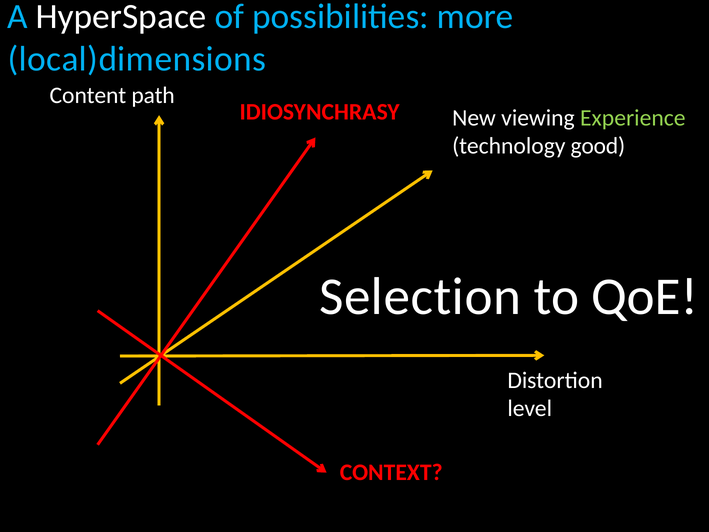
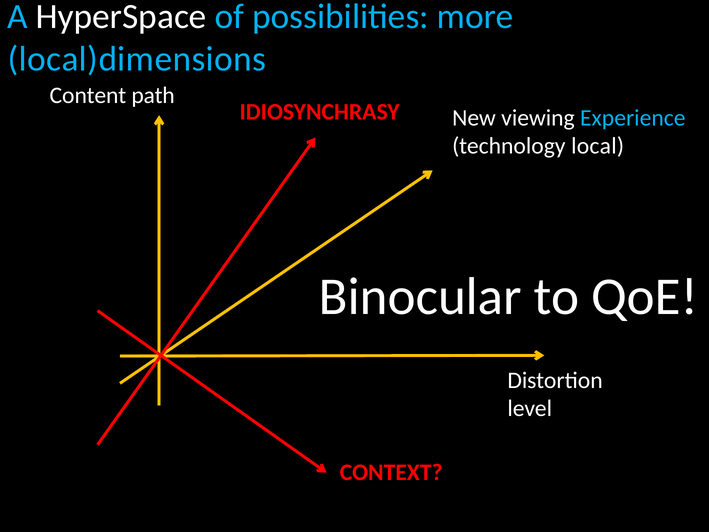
Experience colour: light green -> light blue
good: good -> local
Selection: Selection -> Binocular
